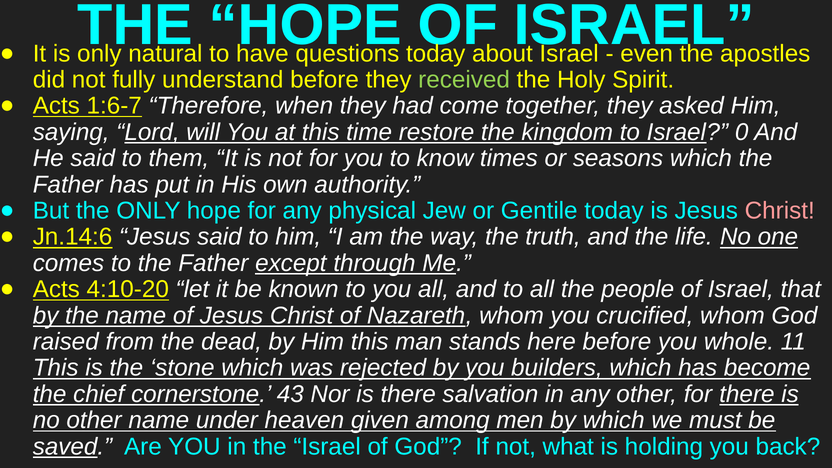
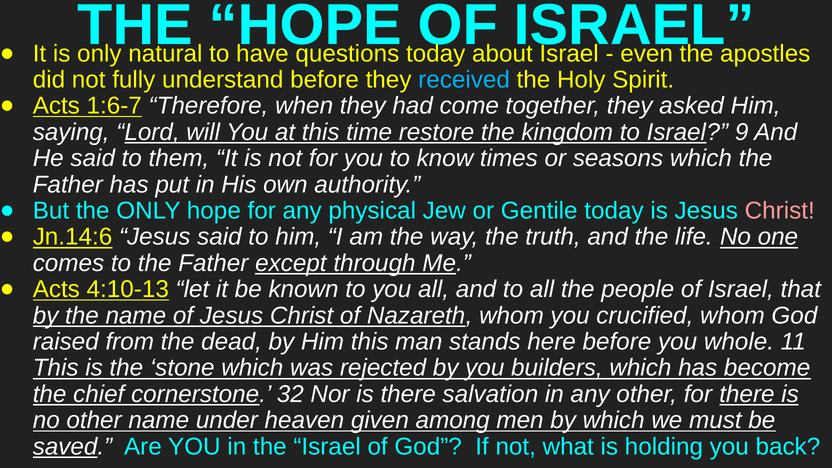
received colour: light green -> light blue
0: 0 -> 9
4:10-20: 4:10-20 -> 4:10-13
43: 43 -> 32
